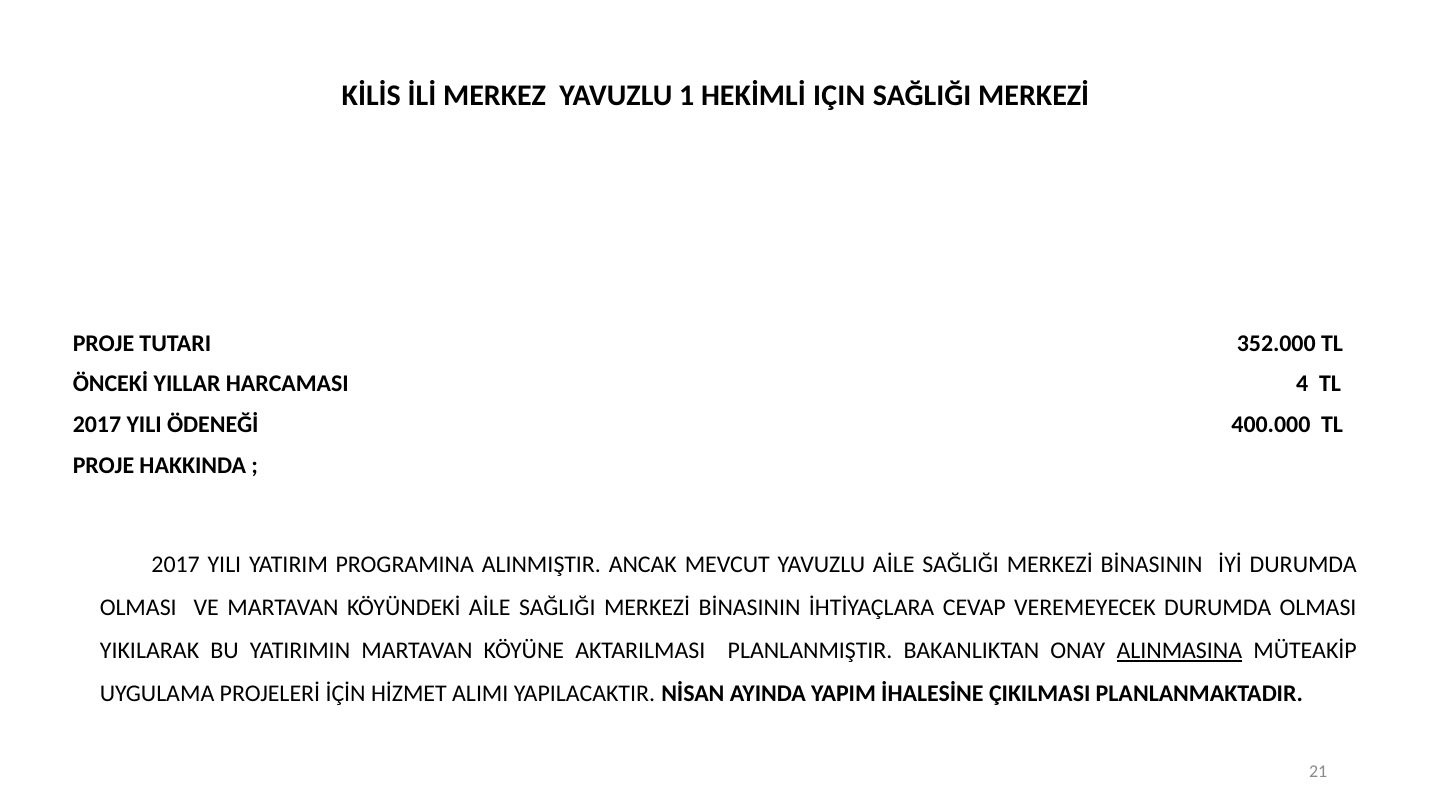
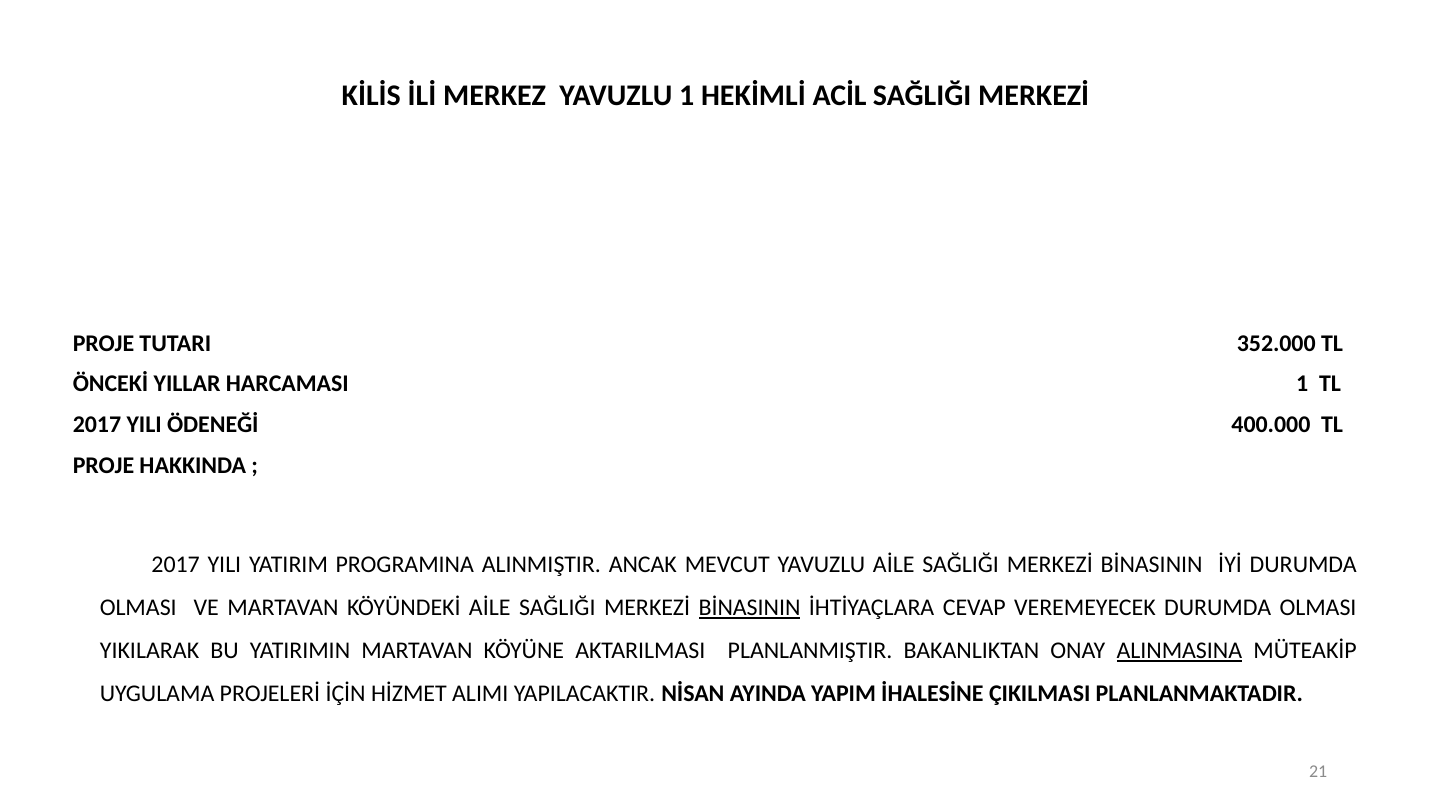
IÇIN: IÇIN -> ACİL
HARCAMASI 4: 4 -> 1
BİNASININ at (750, 608) underline: none -> present
